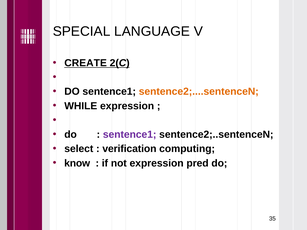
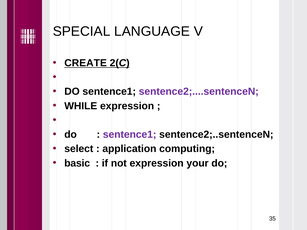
sentence2;....sentenceN colour: orange -> purple
verification: verification -> application
know: know -> basic
pred: pred -> your
